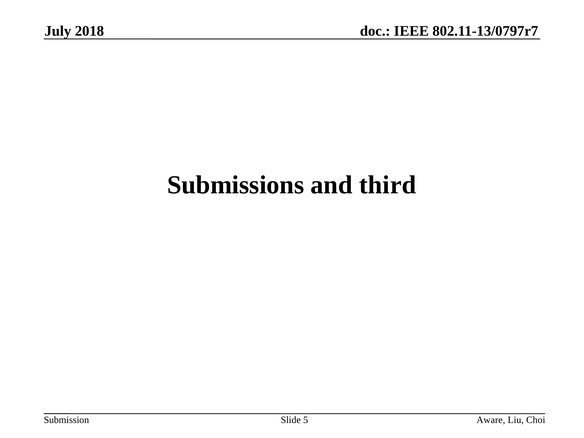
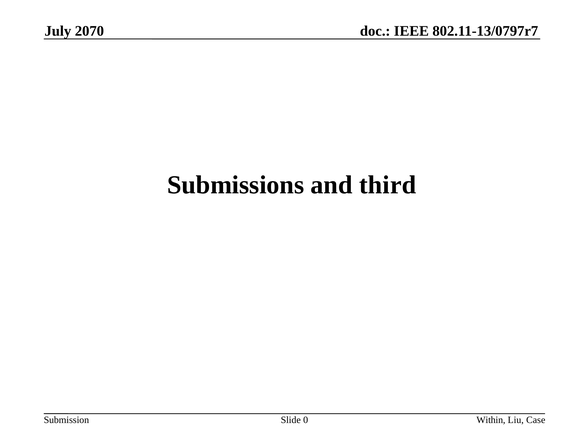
2018: 2018 -> 2070
Aware: Aware -> Within
Choi: Choi -> Case
5: 5 -> 0
